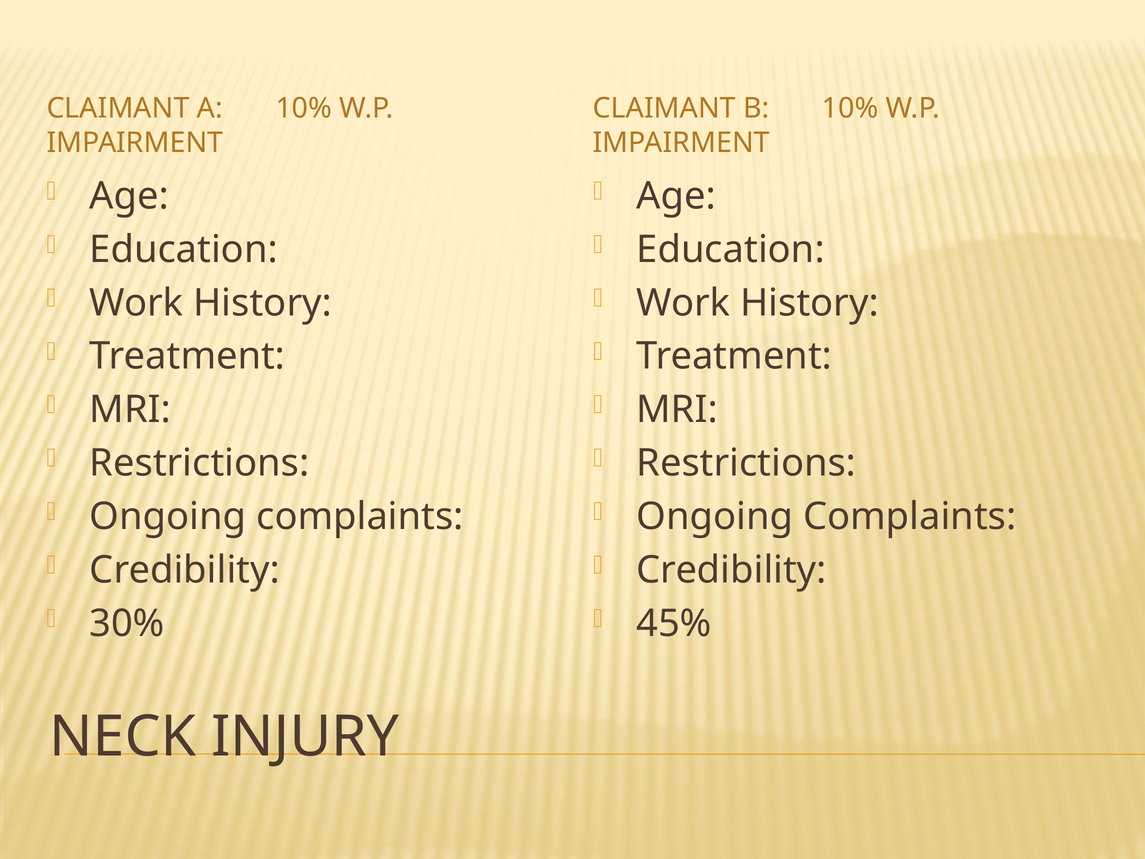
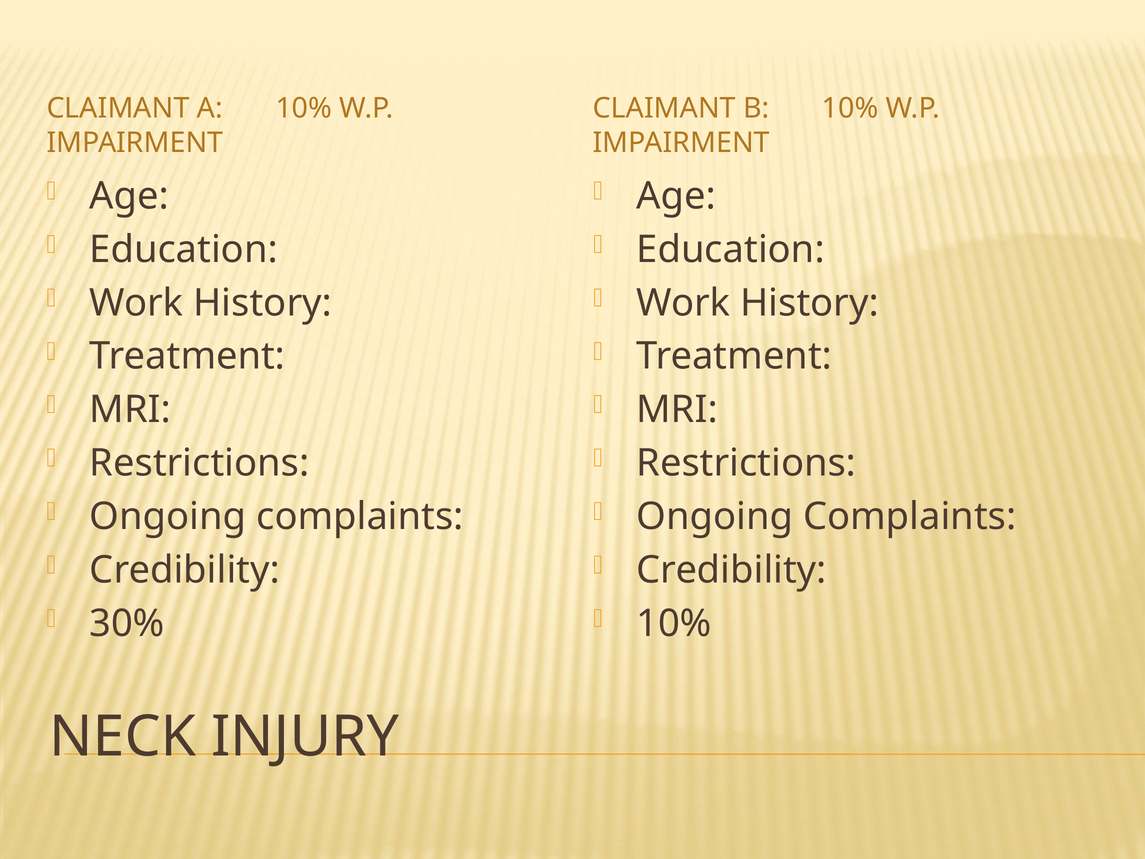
45% at (674, 623): 45% -> 10%
